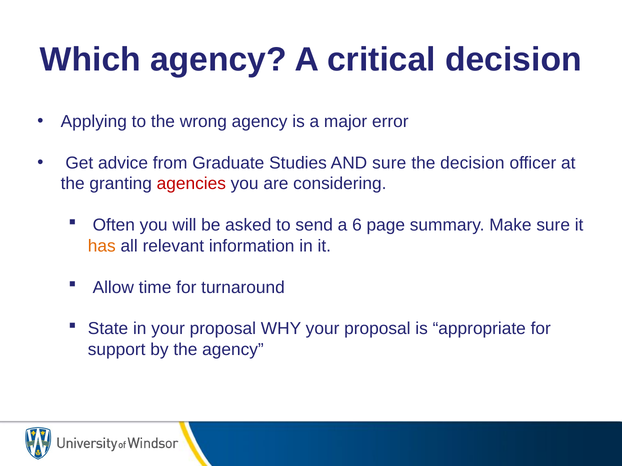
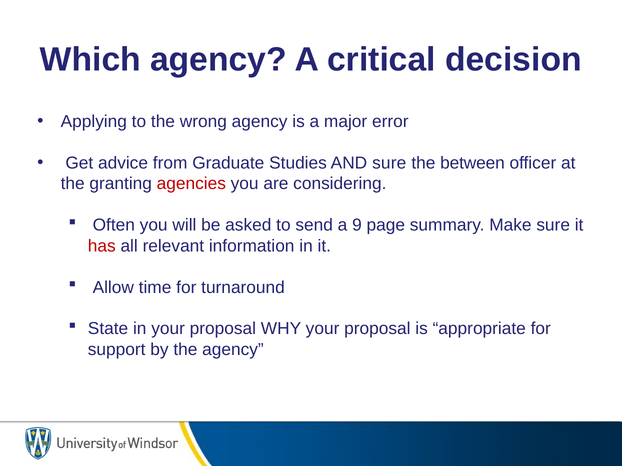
the decision: decision -> between
6: 6 -> 9
has colour: orange -> red
